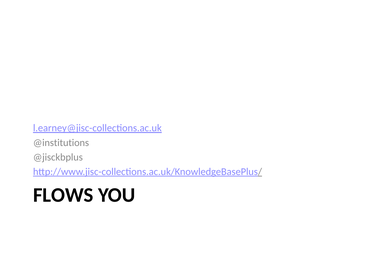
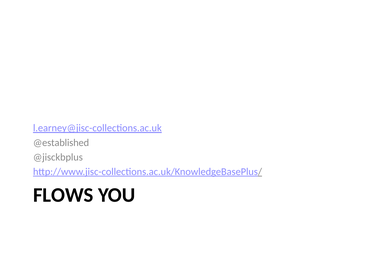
@institutions: @institutions -> @established
